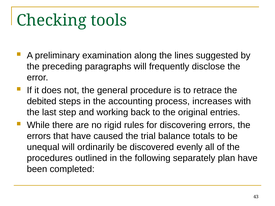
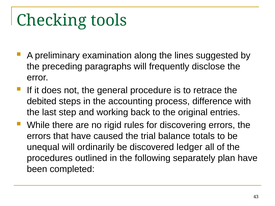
increases: increases -> difference
evenly: evenly -> ledger
